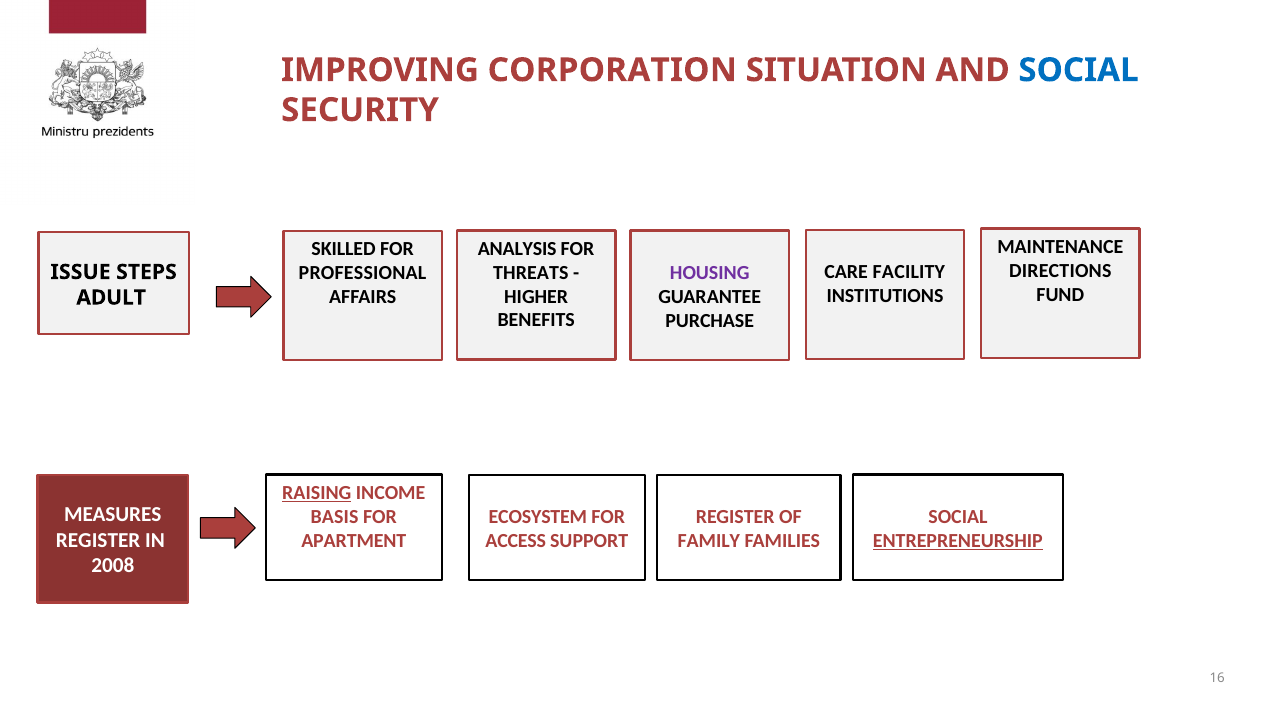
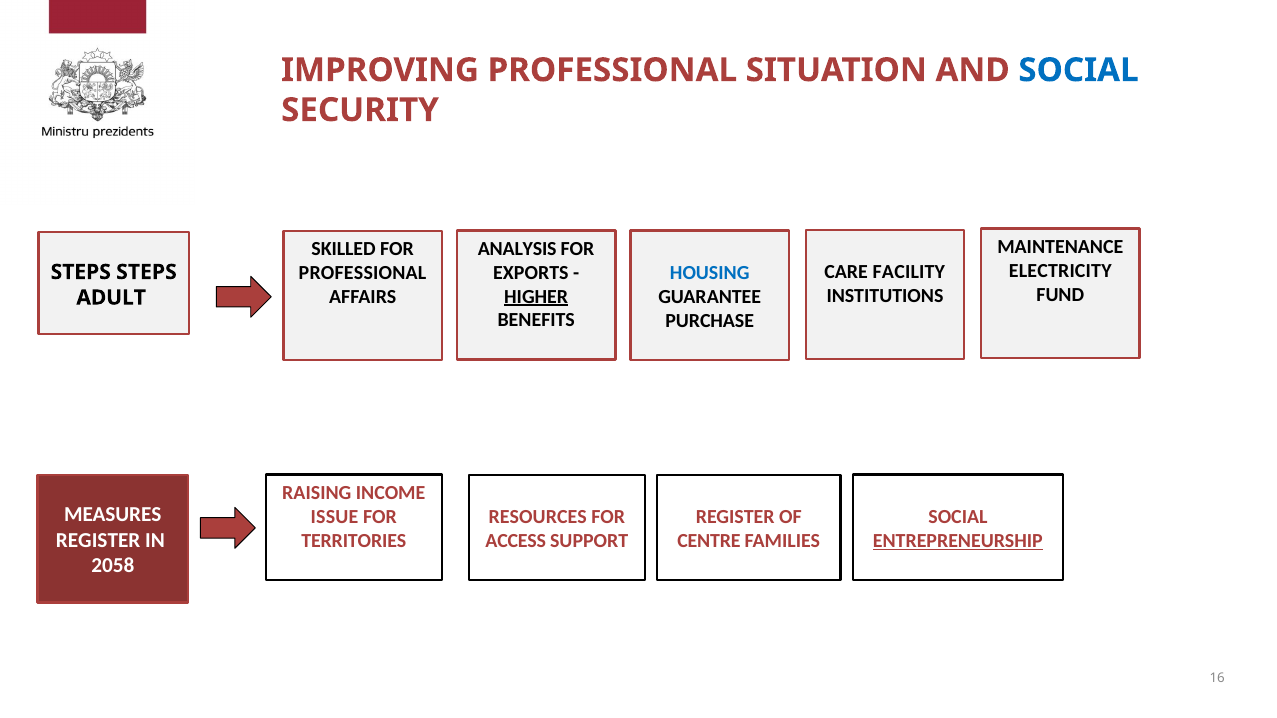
IMPROVING CORPORATION: CORPORATION -> PROFESSIONAL
DIRECTIONS: DIRECTIONS -> ELECTRICITY
THREATS: THREATS -> EXPORTS
HOUSING colour: purple -> blue
ISSUE at (81, 272): ISSUE -> STEPS
HIGHER underline: none -> present
RAISING underline: present -> none
BASIS: BASIS -> ISSUE
ECOSYSTEM: ECOSYSTEM -> RESOURCES
APARTMENT: APARTMENT -> TERRITORIES
FAMILY: FAMILY -> CENTRE
2008: 2008 -> 2058
